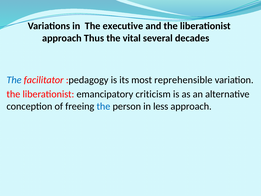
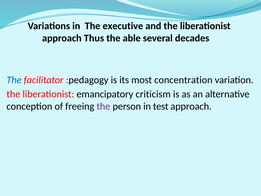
vital: vital -> able
reprehensible: reprehensible -> concentration
the at (103, 106) colour: blue -> purple
less: less -> test
